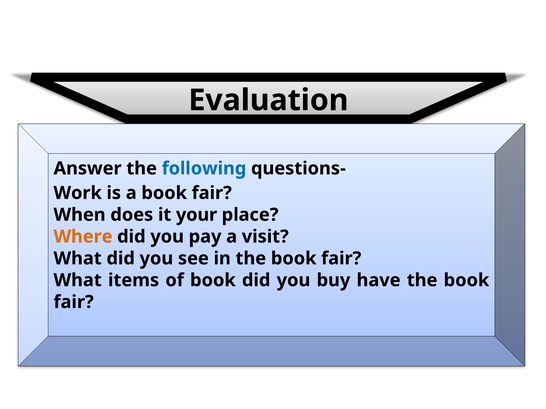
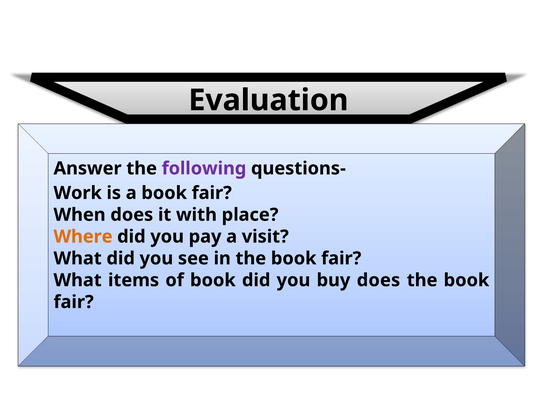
following colour: blue -> purple
your: your -> with
buy have: have -> does
